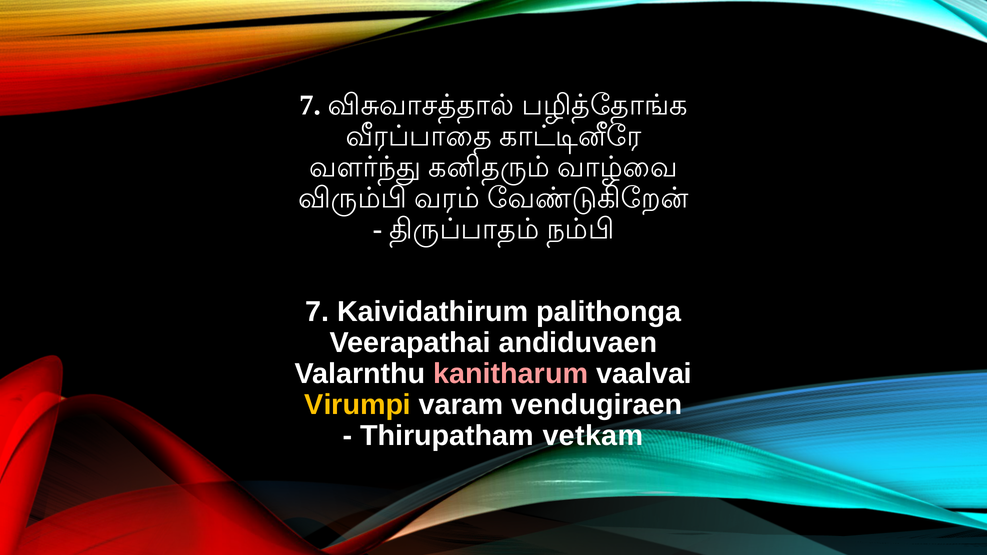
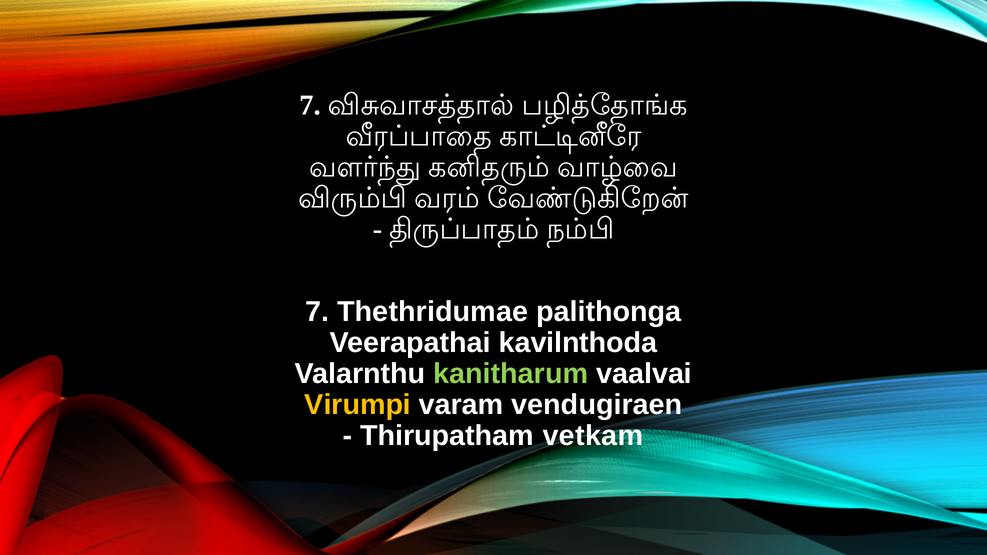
Kaividathirum: Kaividathirum -> Thethridumae
andiduvaen: andiduvaen -> kavilnthoda
kanitharum colour: pink -> light green
